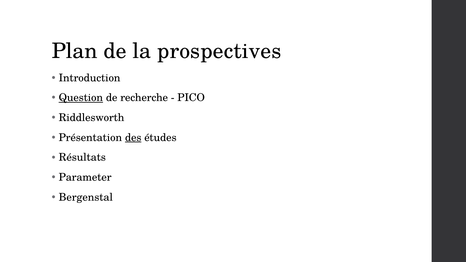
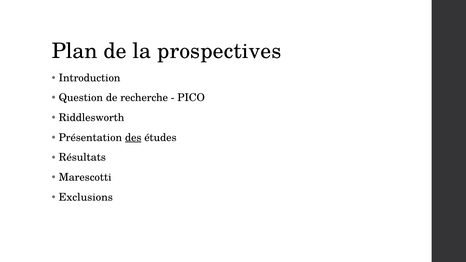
Question underline: present -> none
Parameter: Parameter -> Marescotti
Bergenstal: Bergenstal -> Exclusions
